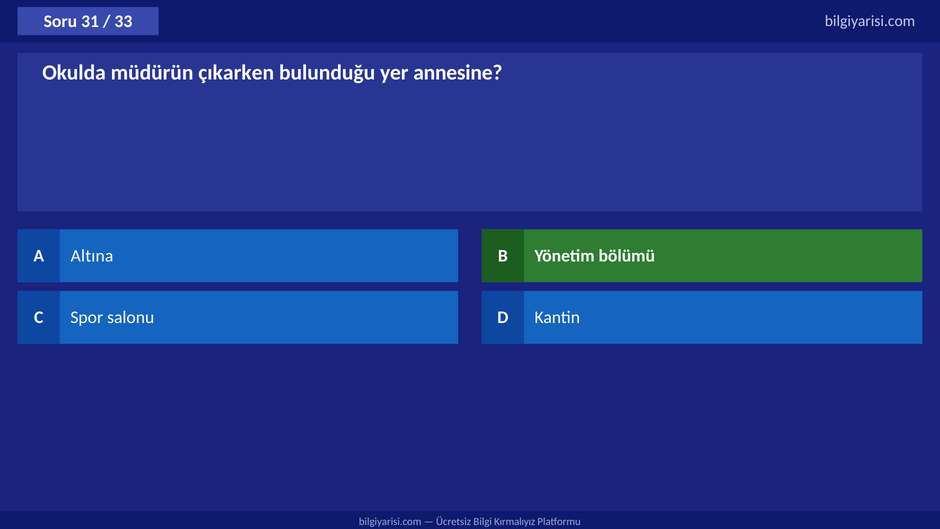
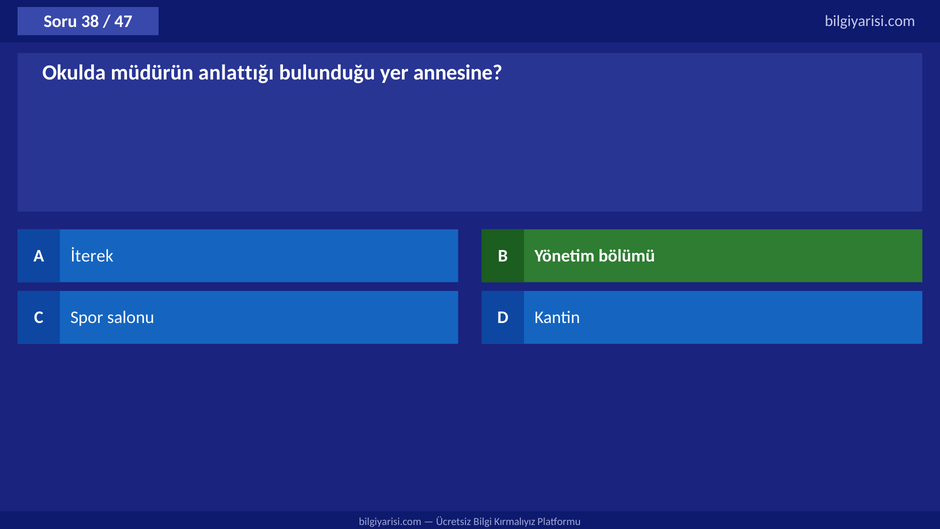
31: 31 -> 38
33: 33 -> 47
çıkarken: çıkarken -> anlattığı
Altına: Altına -> İterek
